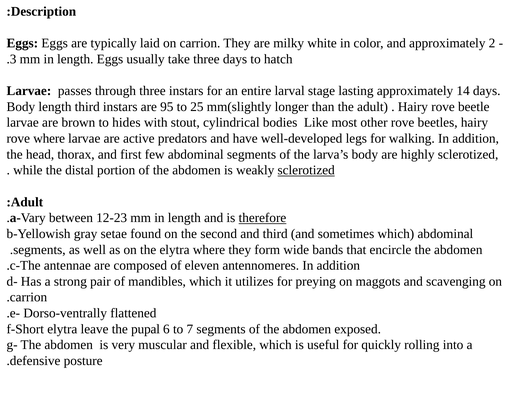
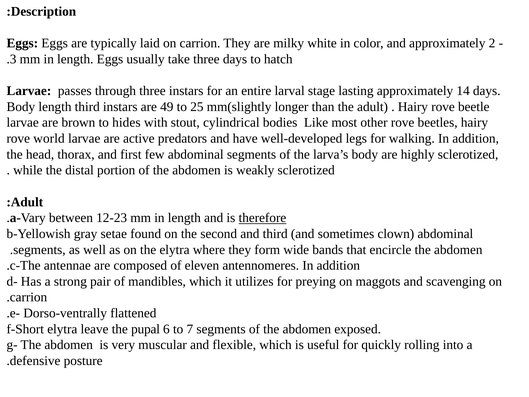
95: 95 -> 49
rove where: where -> world
sclerotized at (306, 170) underline: present -> none
sometimes which: which -> clown
